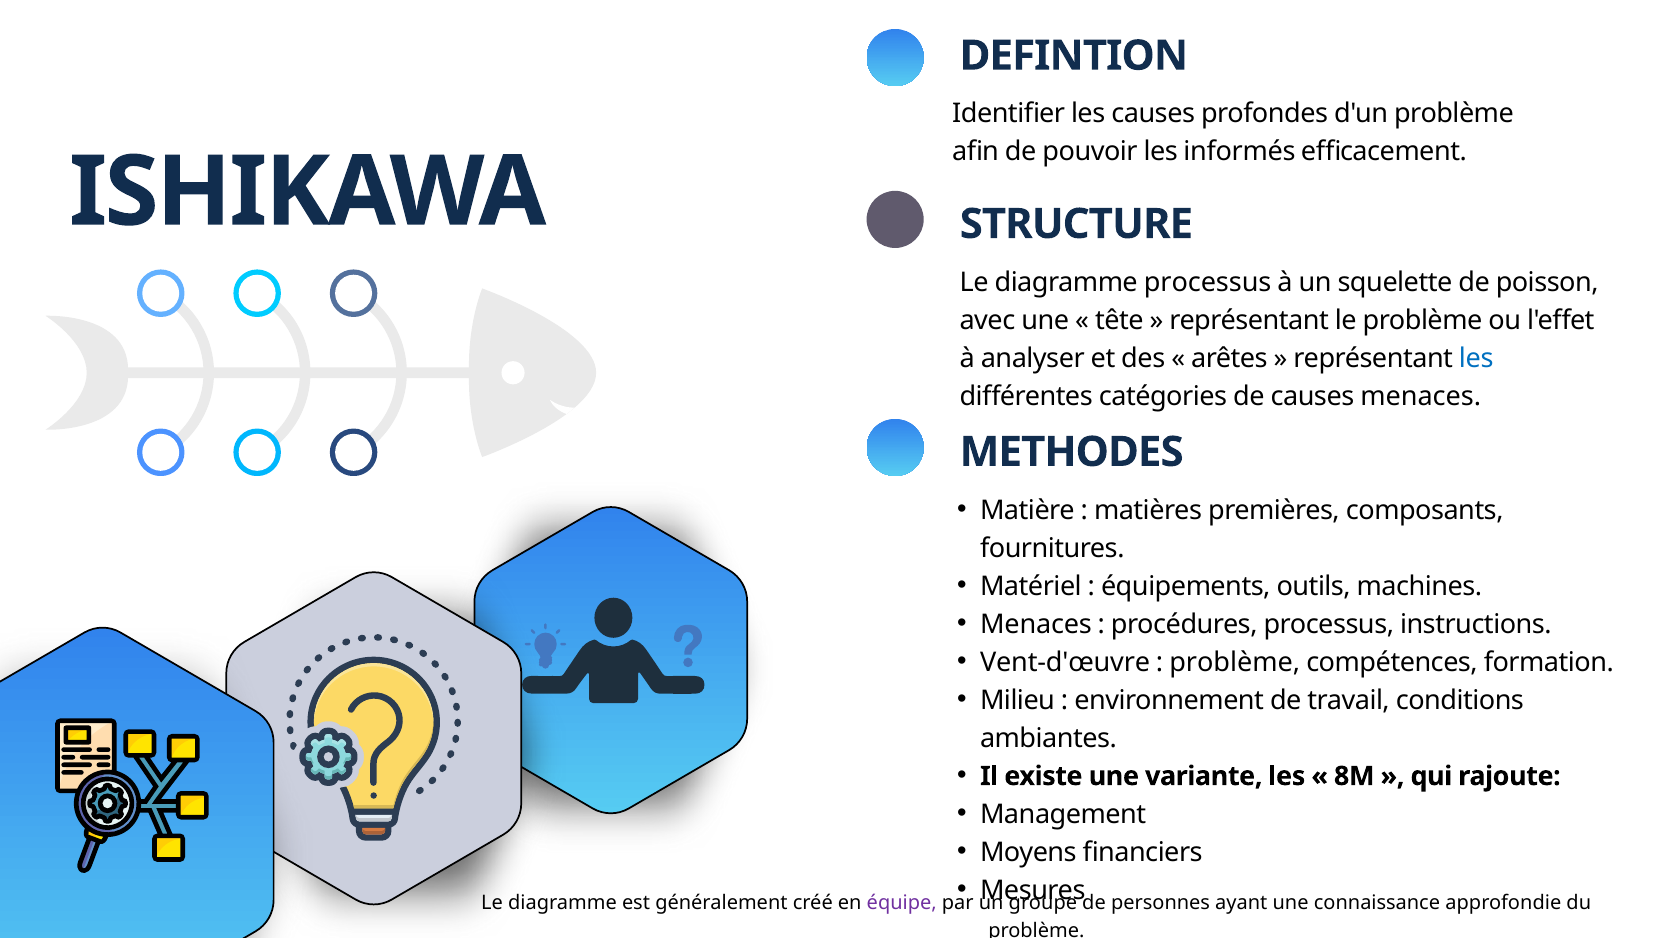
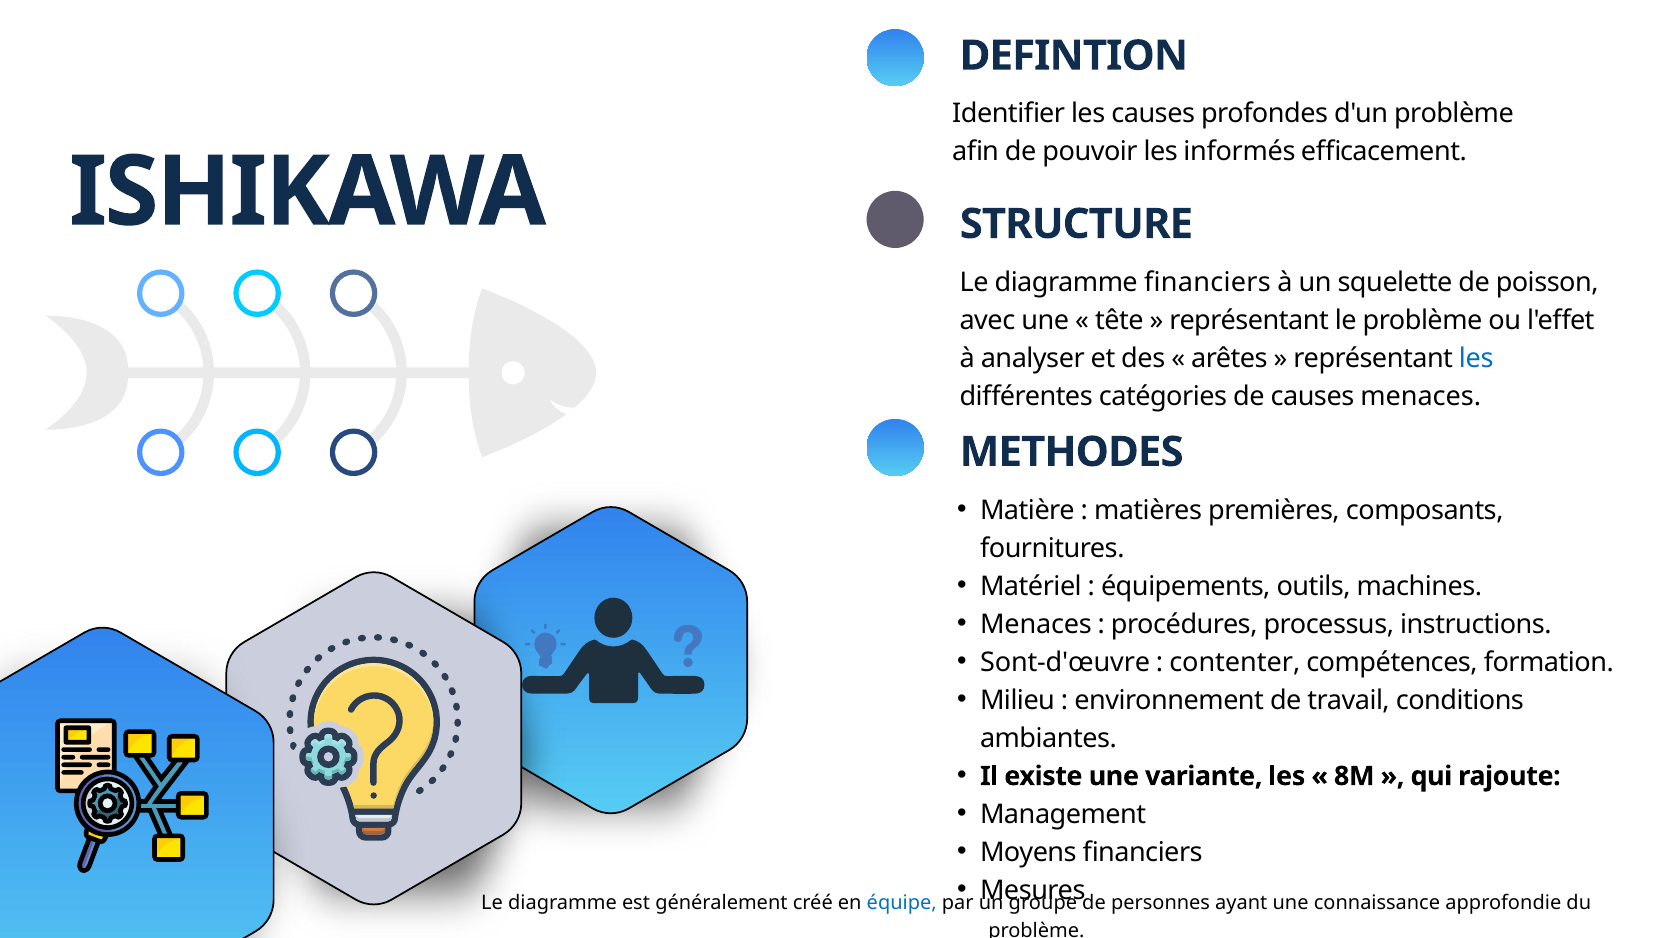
diagramme processus: processus -> financiers
Vent-d'œuvre: Vent-d'œuvre -> Sont-d'œuvre
problème at (1235, 662): problème -> contenter
équipe colour: purple -> blue
